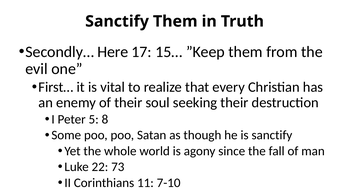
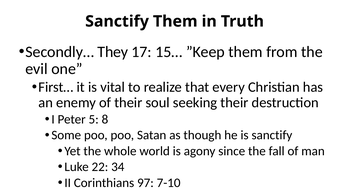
Here: Here -> They
73: 73 -> 34
11: 11 -> 97
